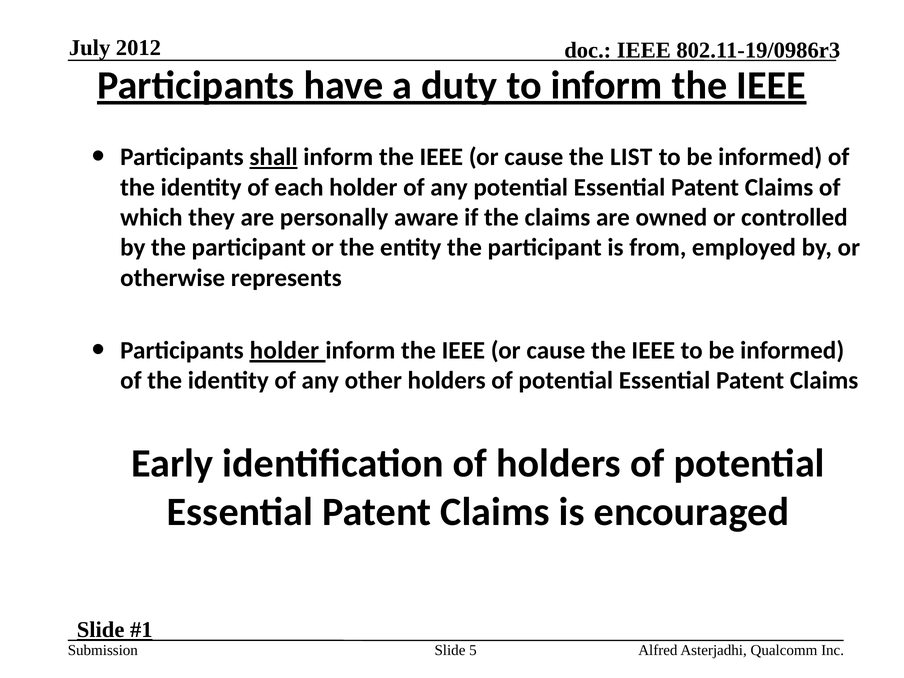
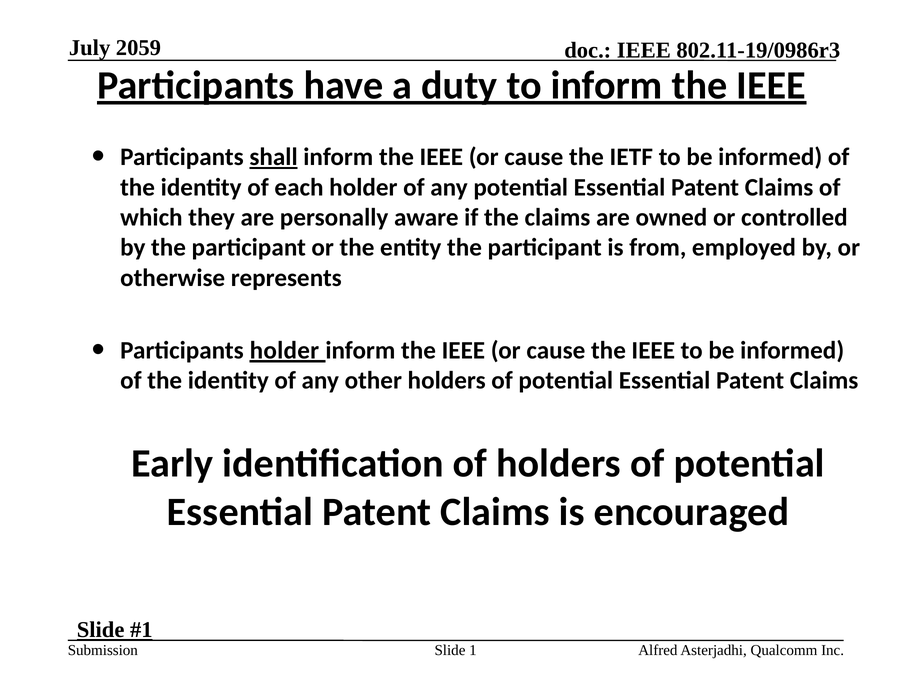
2012: 2012 -> 2059
LIST: LIST -> IETF
5: 5 -> 1
